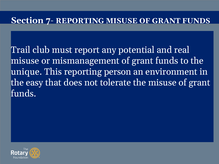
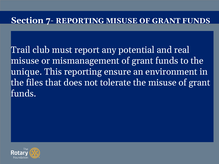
person: person -> ensure
easy: easy -> files
